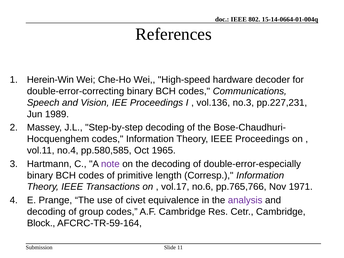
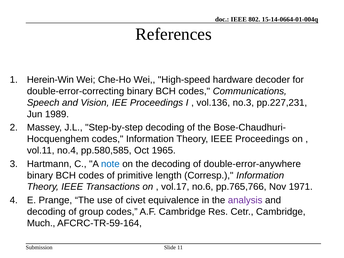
note colour: purple -> blue
double-error-especially: double-error-especially -> double-error-anywhere
Block: Block -> Much
